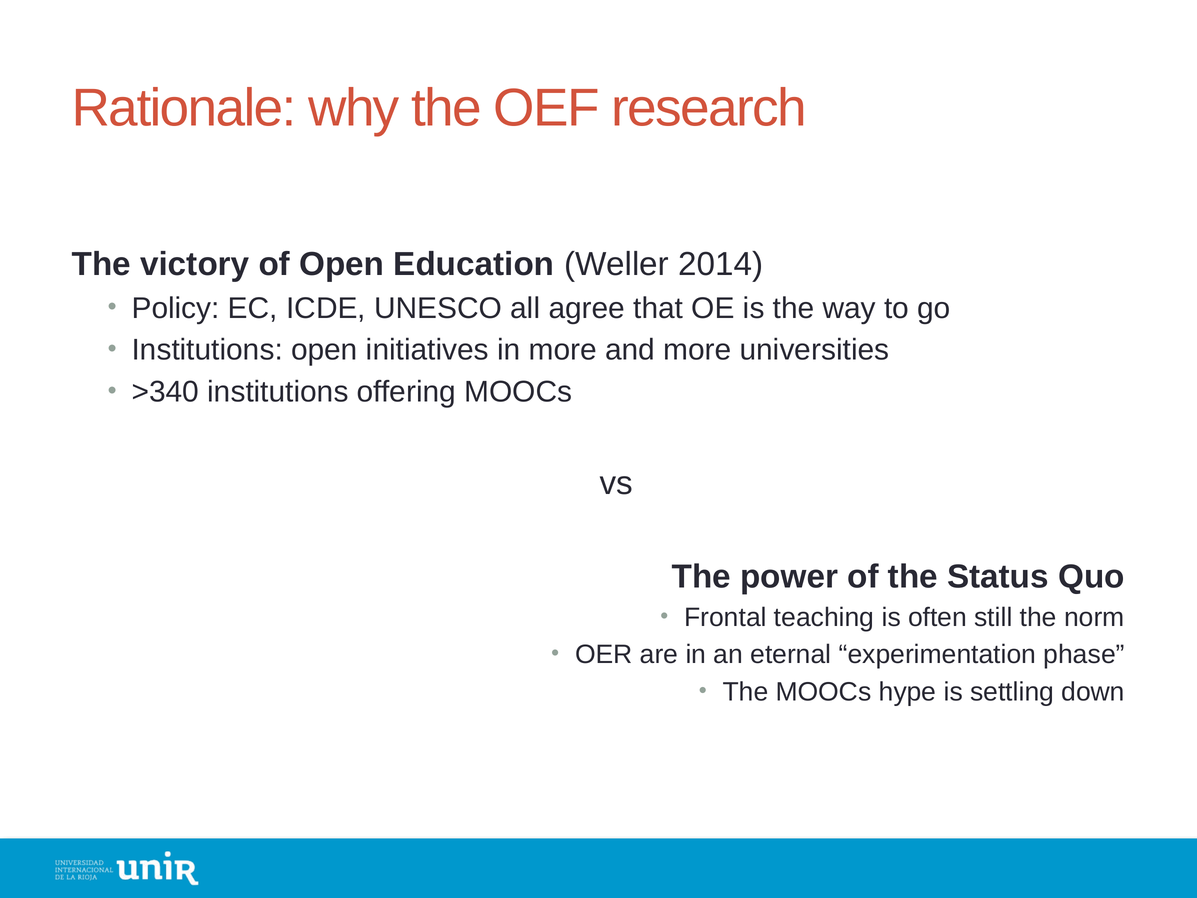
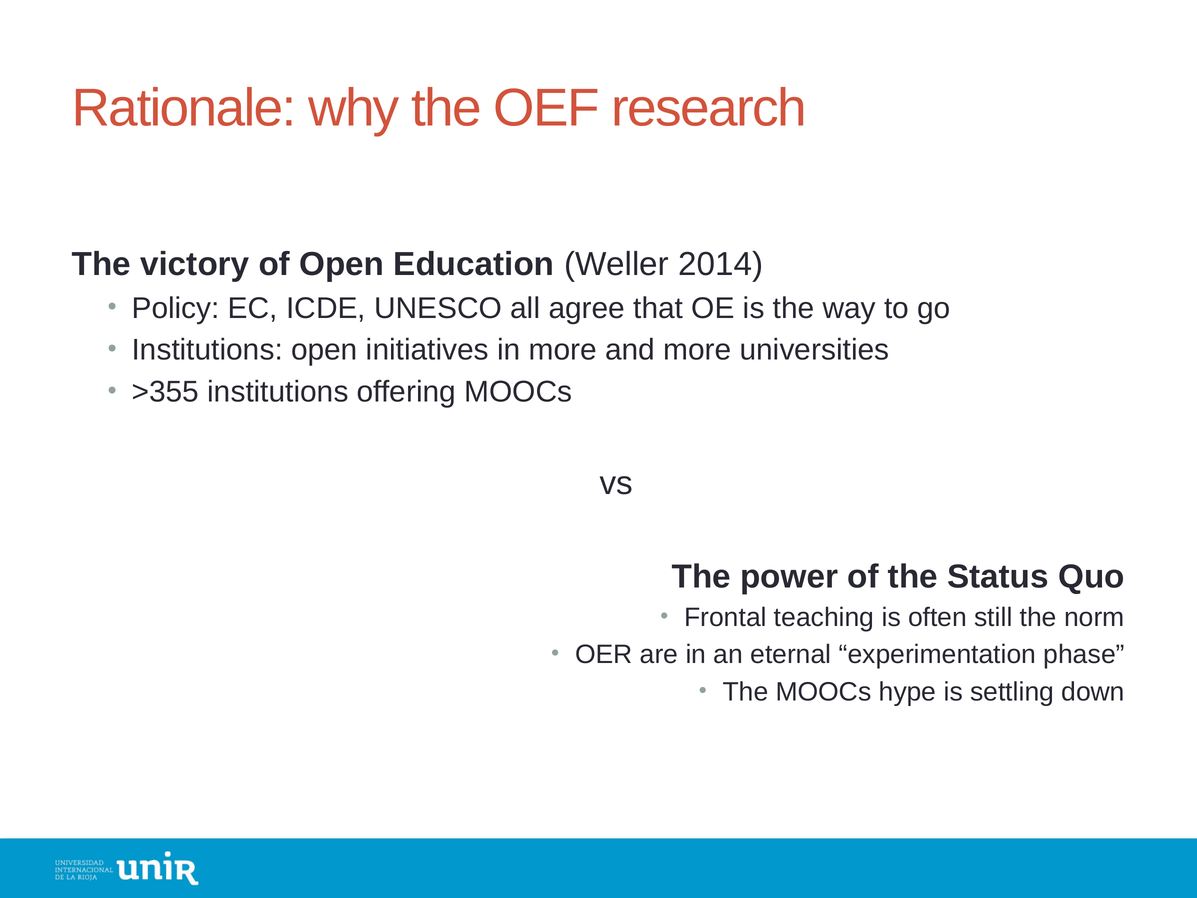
>340: >340 -> >355
